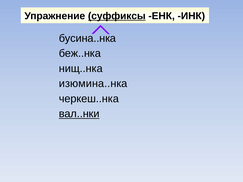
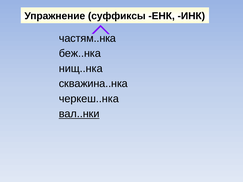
суффиксы underline: present -> none
бусина..нка: бусина..нка -> частям..нка
изюмина..нка: изюмина..нка -> скважина..нка
